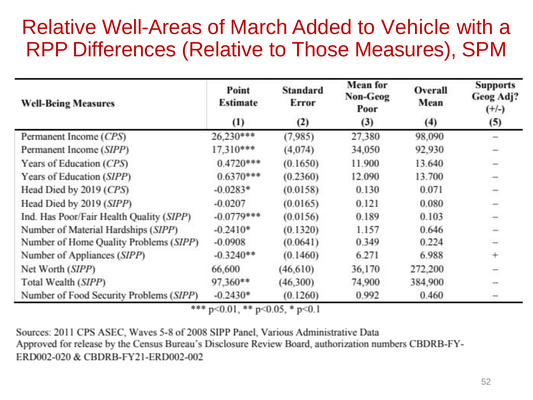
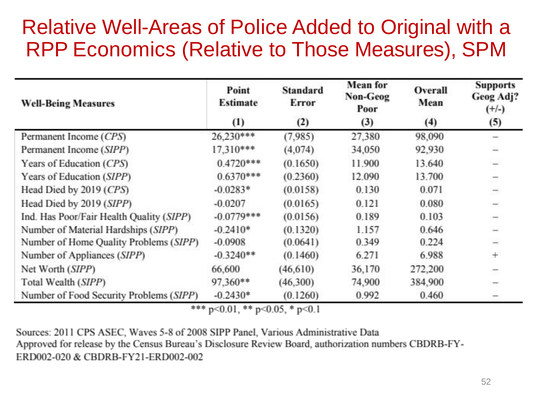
March: March -> Police
Vehicle: Vehicle -> Original
Differences: Differences -> Economics
